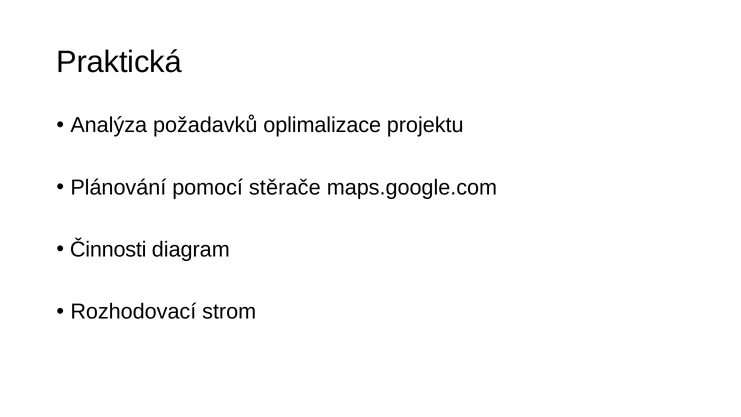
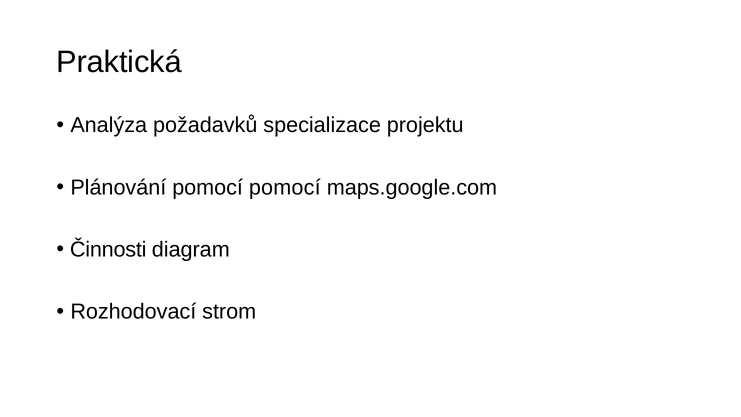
oplimalizace: oplimalizace -> specializace
pomocí stěrače: stěrače -> pomocí
